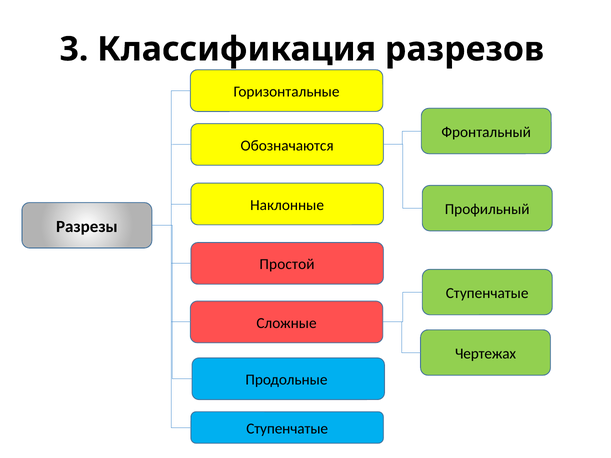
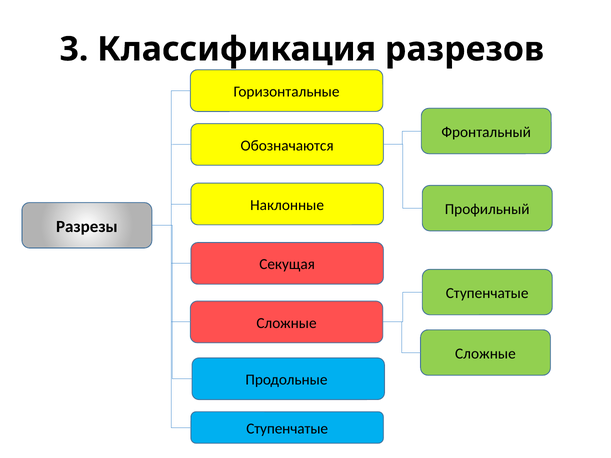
Простой: Простой -> Секущая
Чертежах at (486, 354): Чертежах -> Сложные
